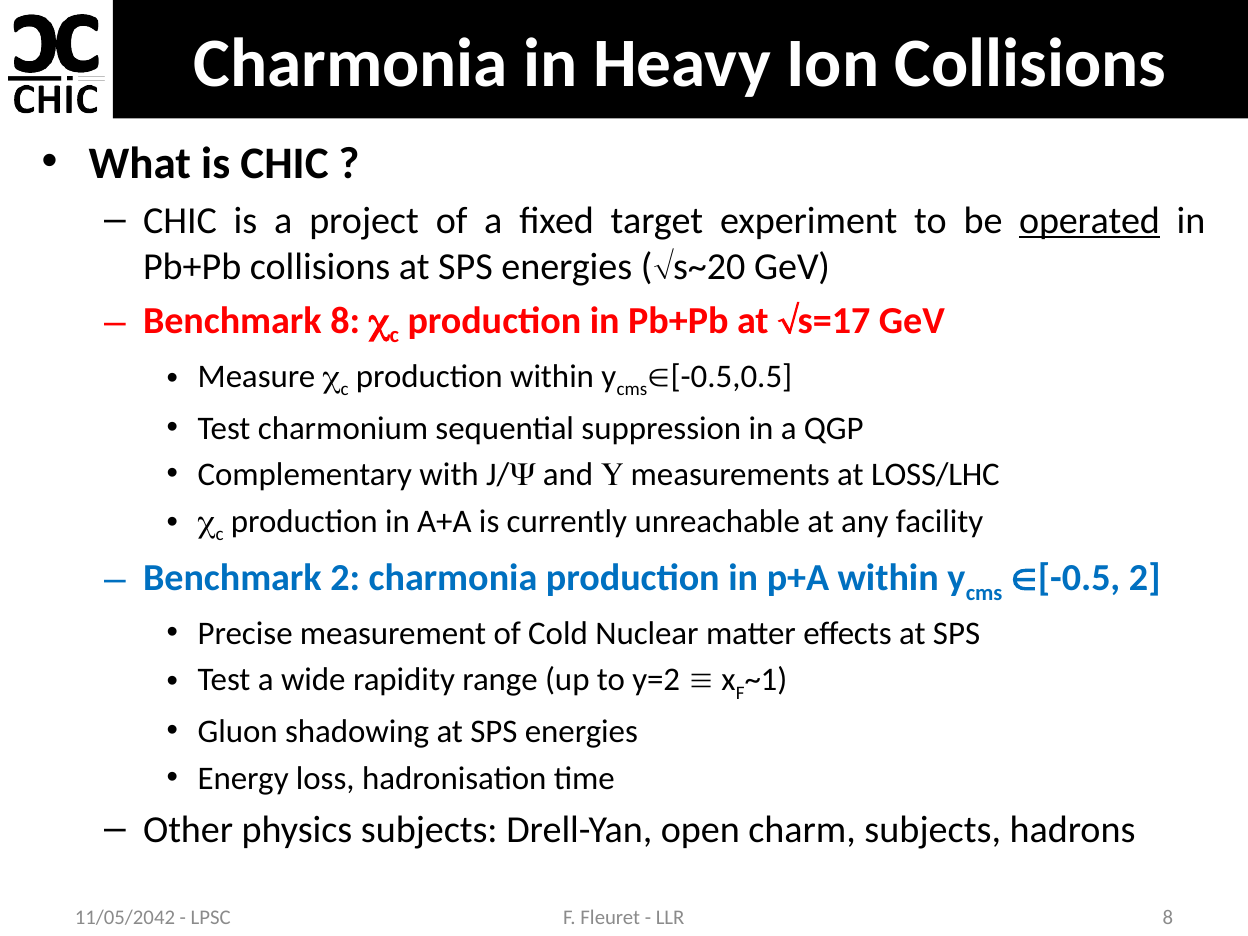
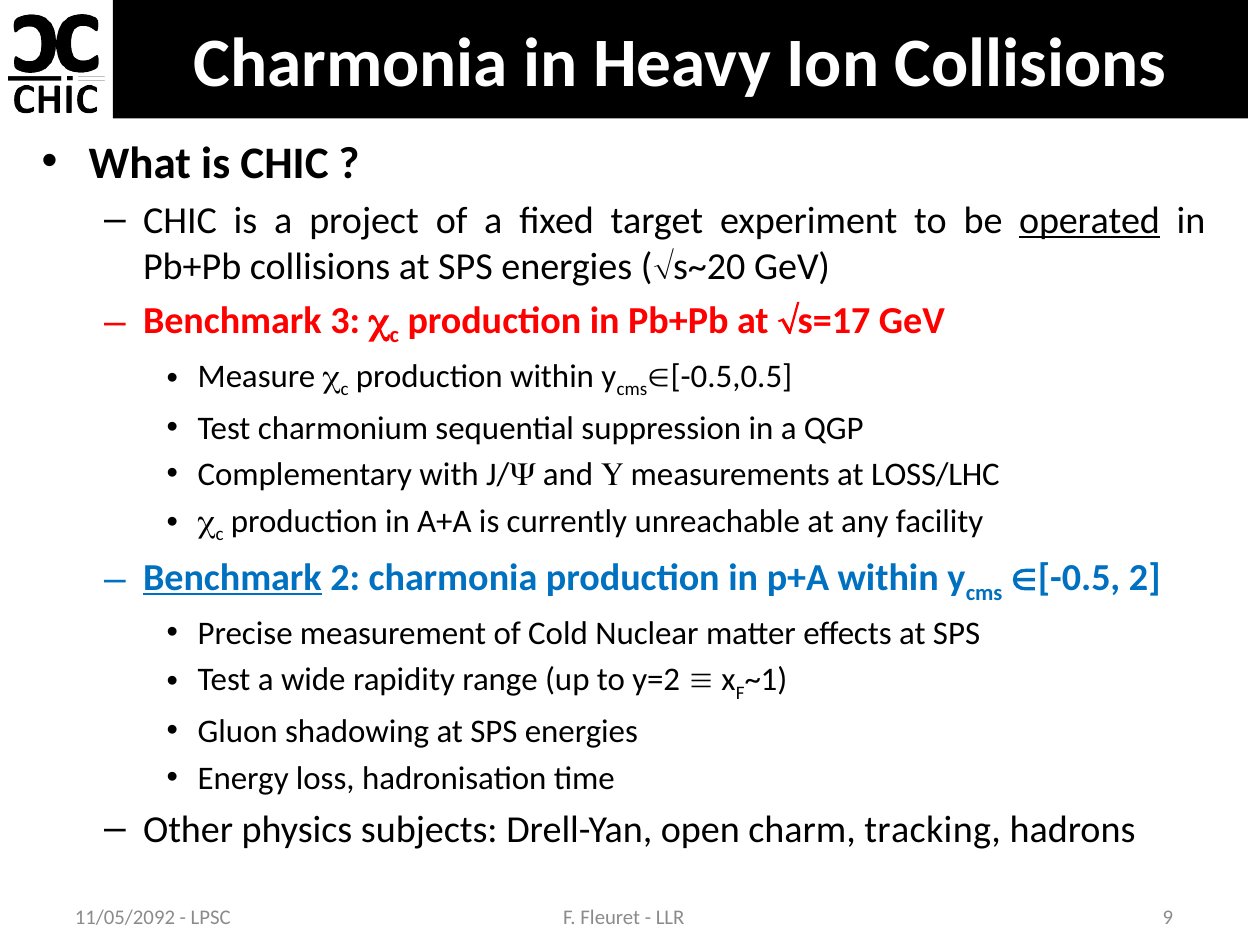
Benchmark 8: 8 -> 3
Benchmark at (232, 578) underline: none -> present
charm subjects: subjects -> tracking
LLR 8: 8 -> 9
11/05/2042: 11/05/2042 -> 11/05/2092
